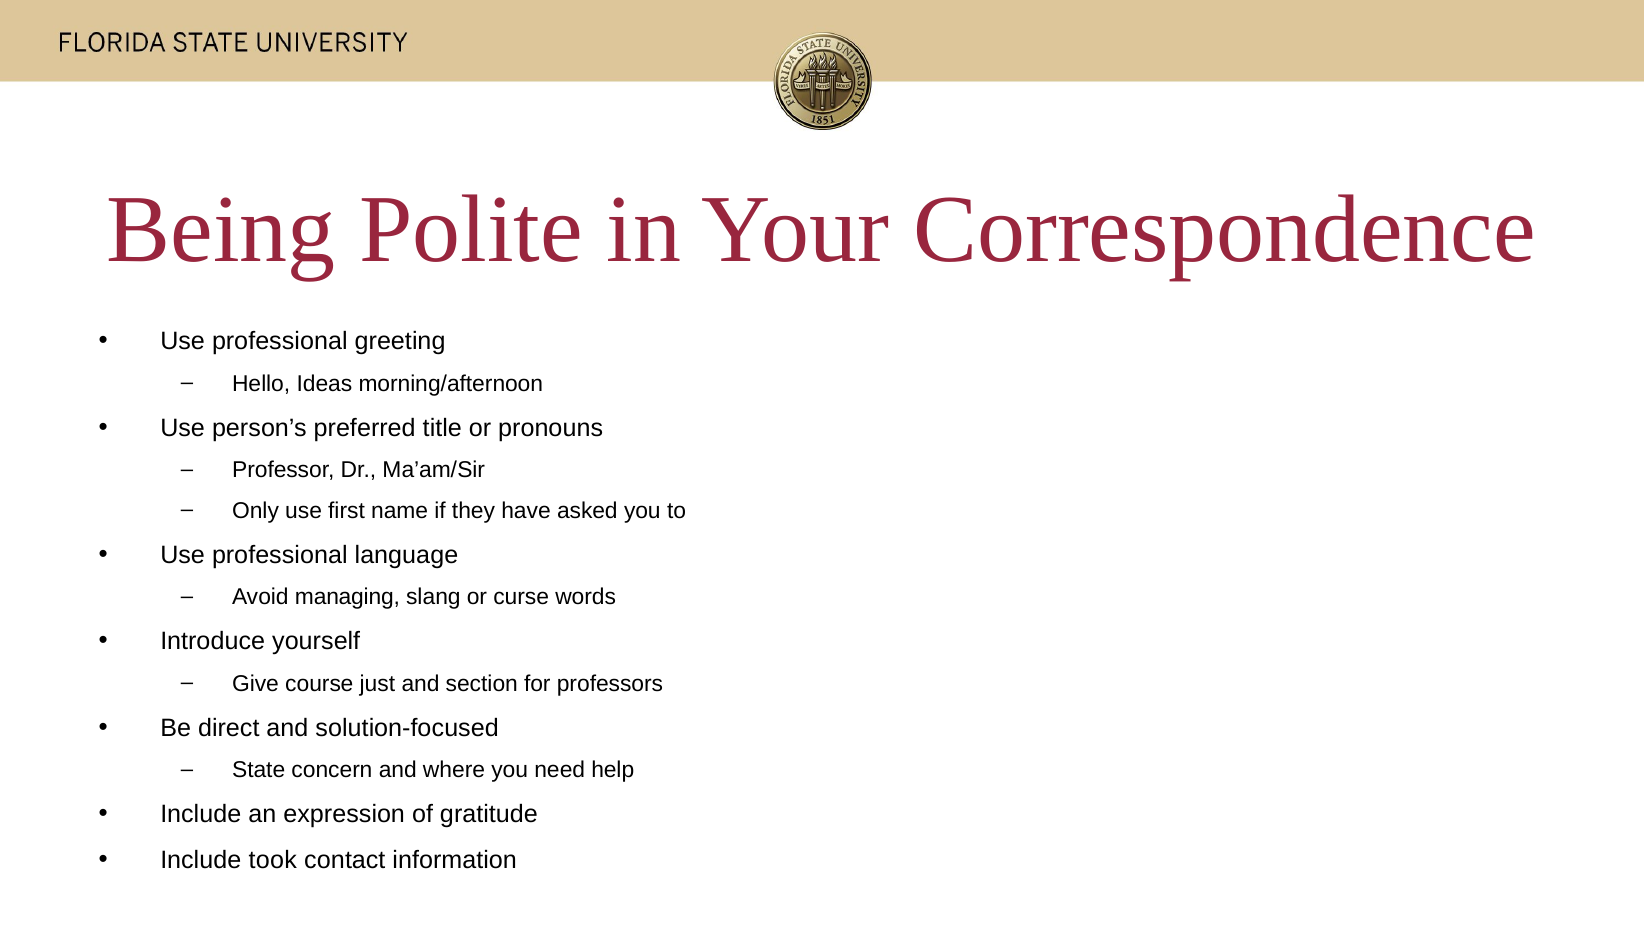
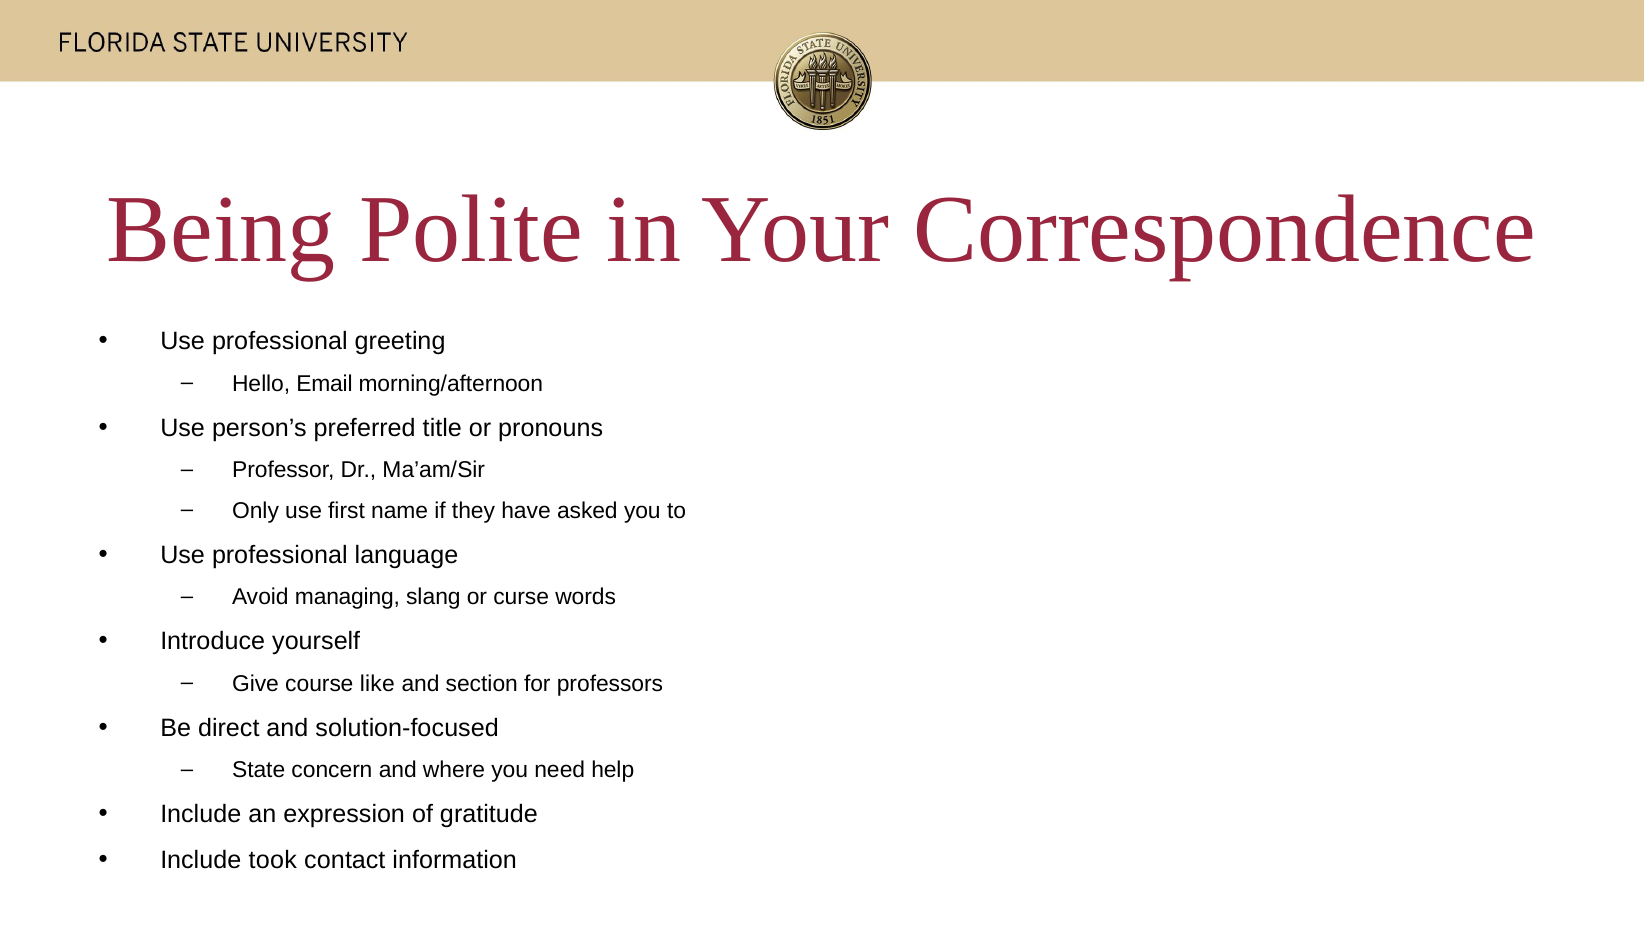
Ideas: Ideas -> Email
just: just -> like
